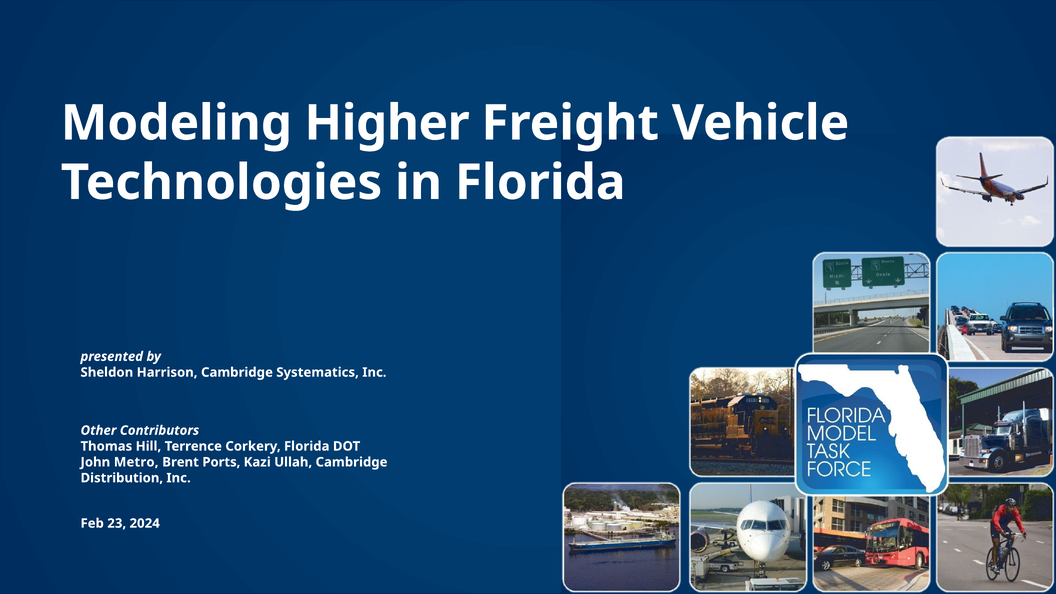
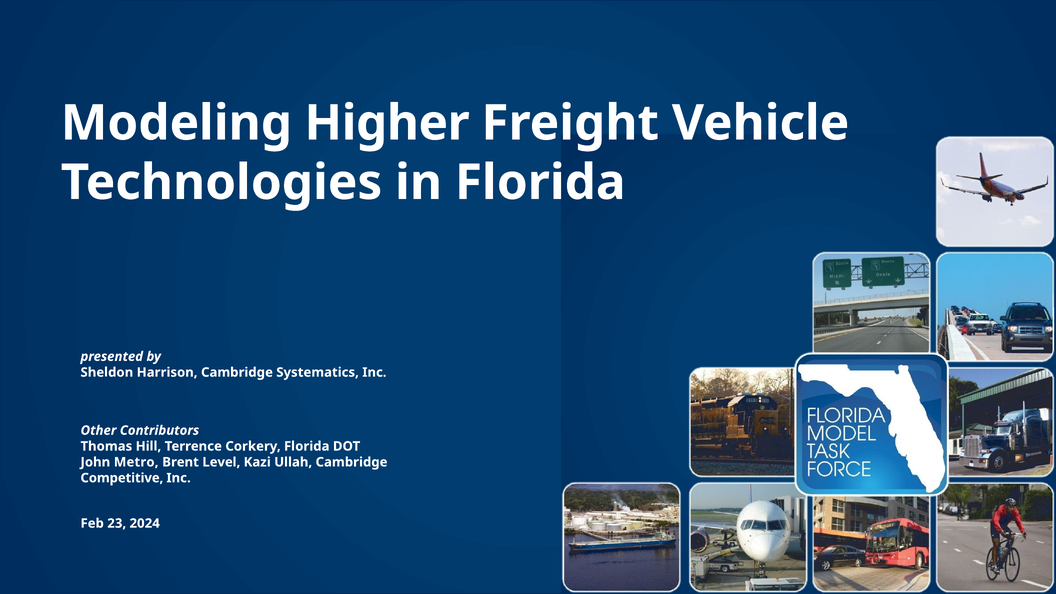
Ports: Ports -> Level
Distribution: Distribution -> Competitive
